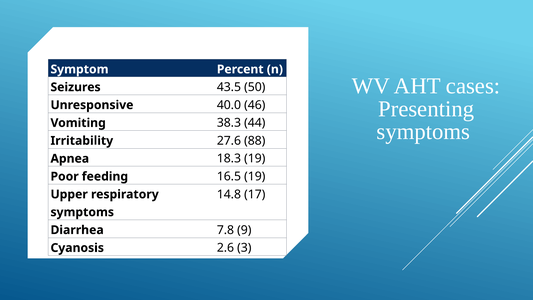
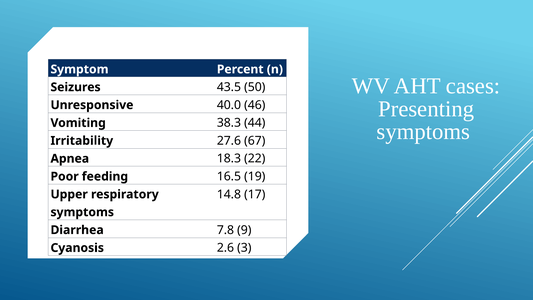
88: 88 -> 67
18.3 19: 19 -> 22
